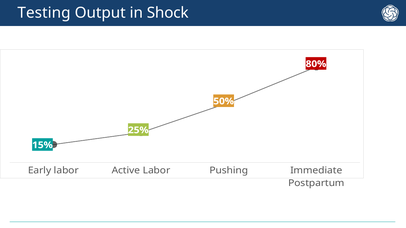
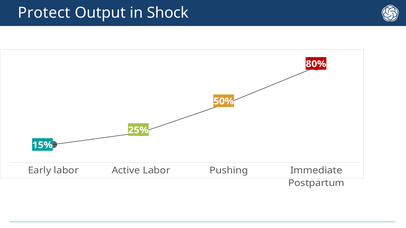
Testing: Testing -> Protect
